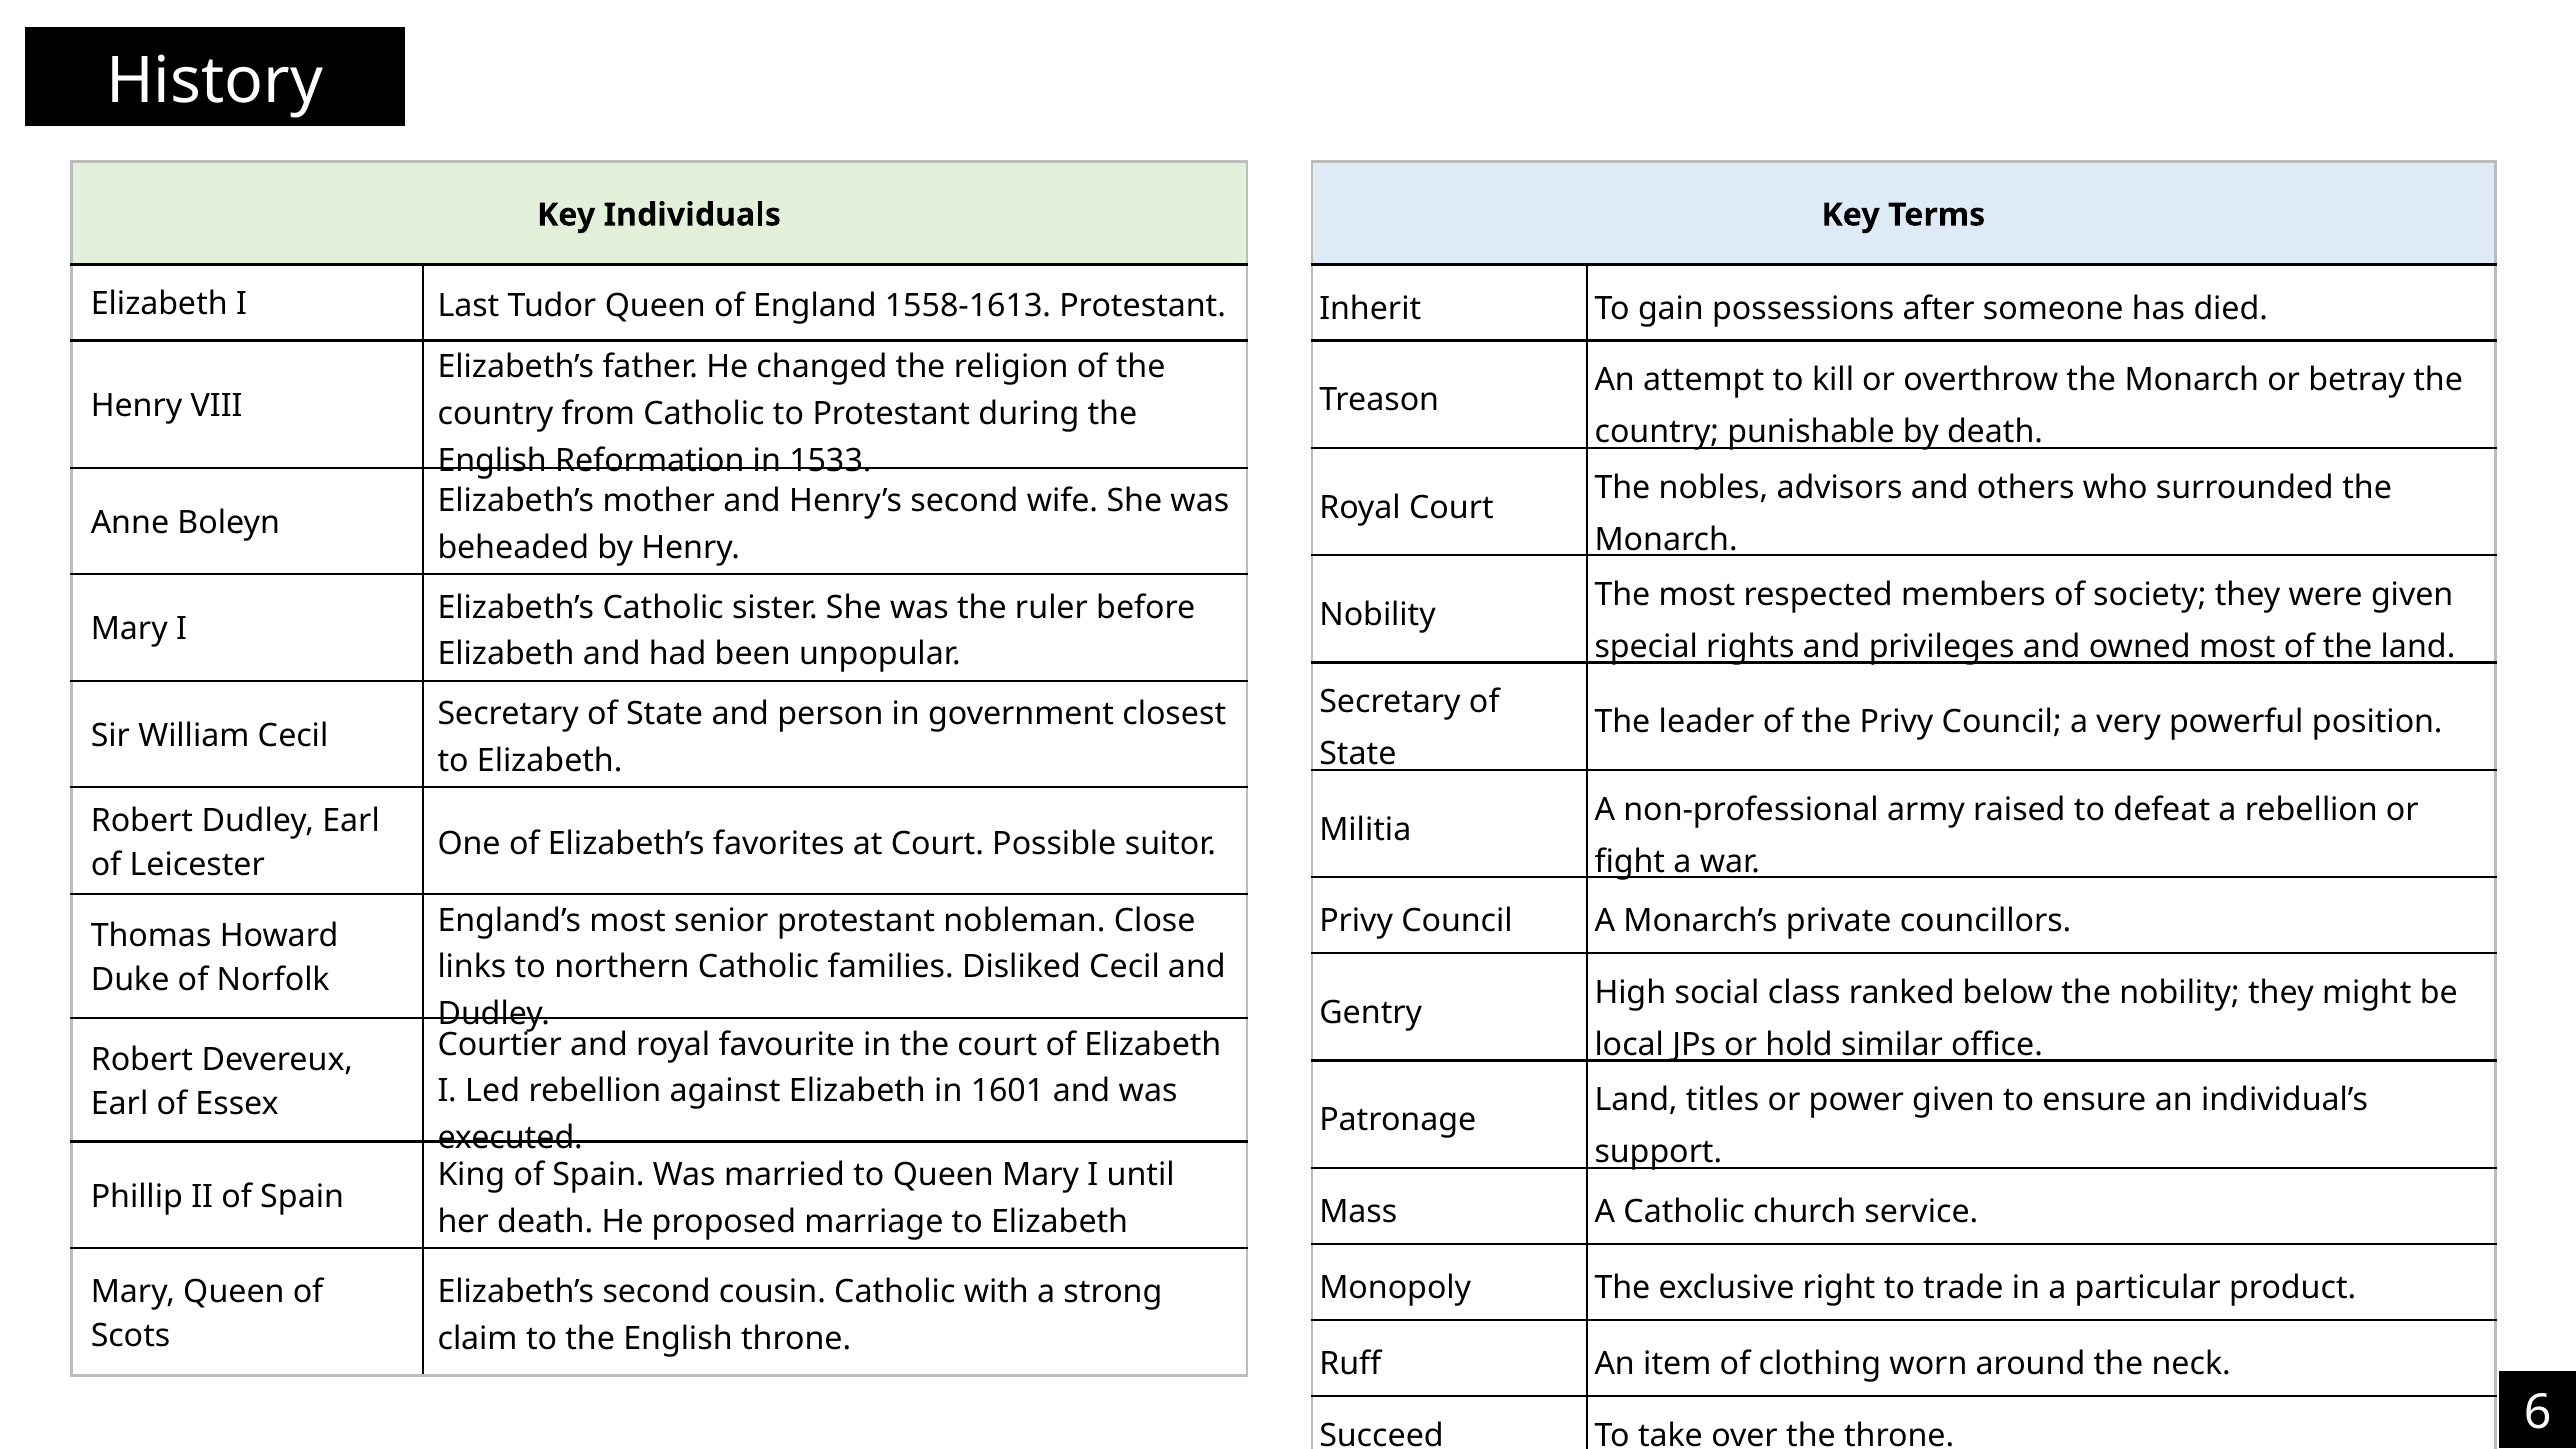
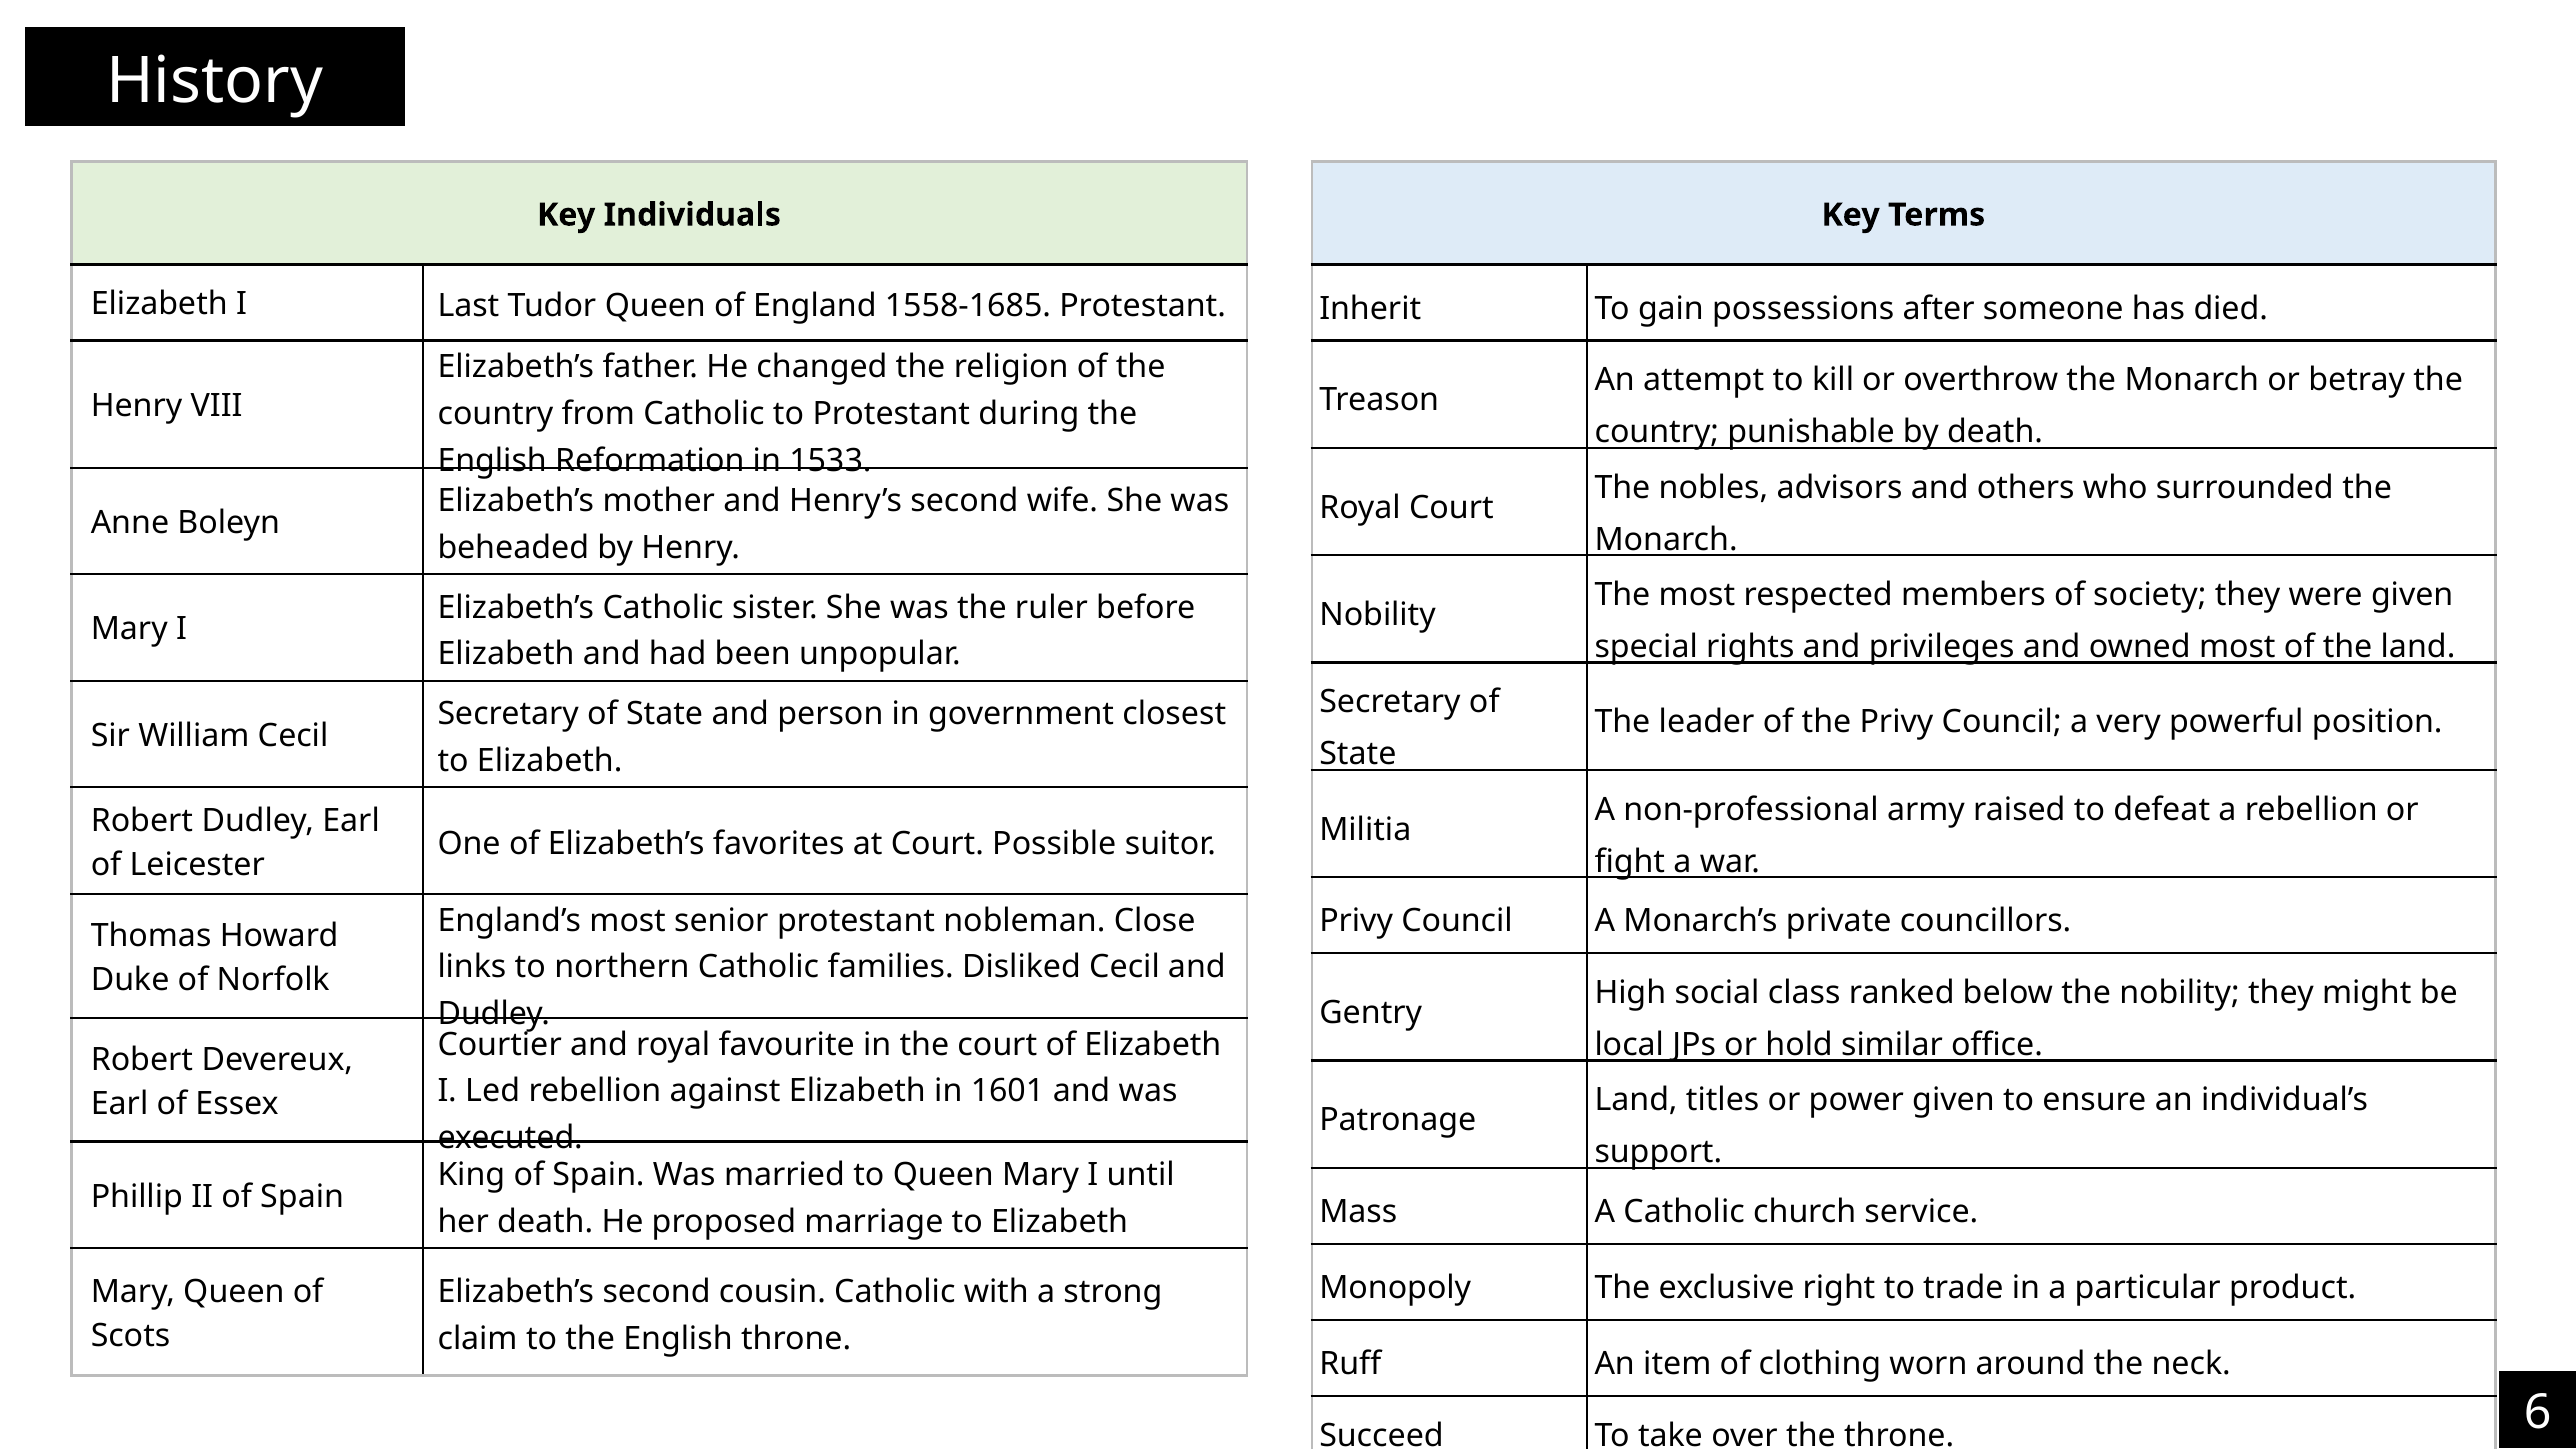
1558-1613: 1558-1613 -> 1558-1685
